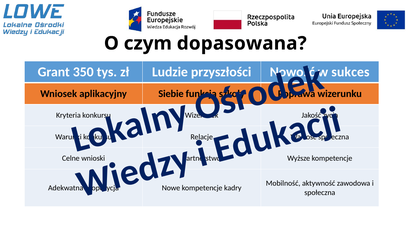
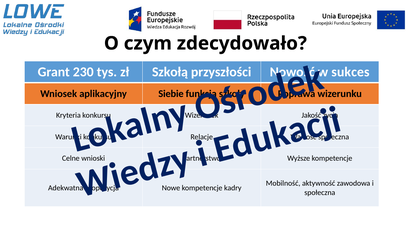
dopasowana: dopasowana -> zdecydowało
350: 350 -> 230
Ludzie: Ludzie -> Szkołą
